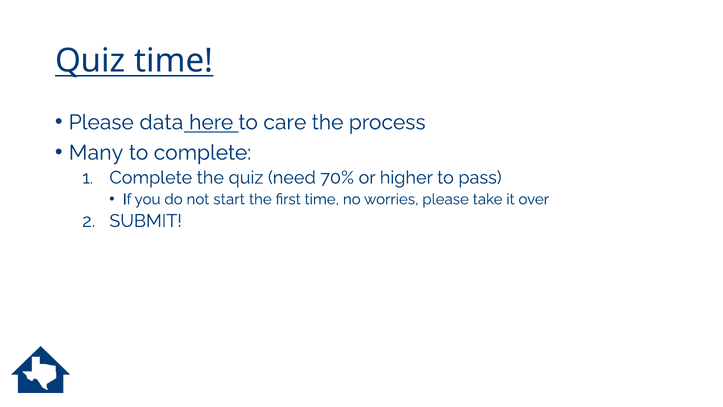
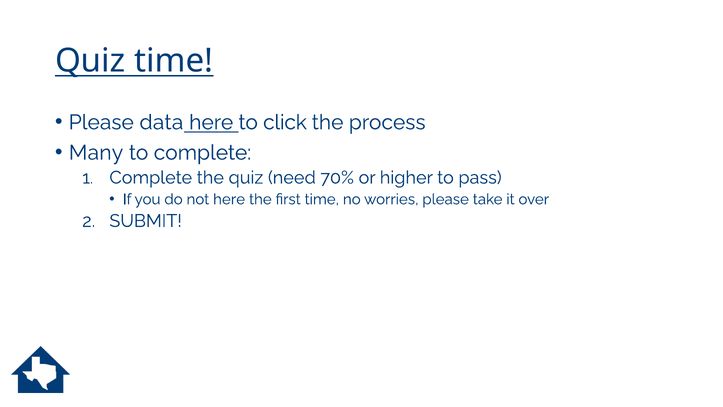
care: care -> click
not start: start -> here
